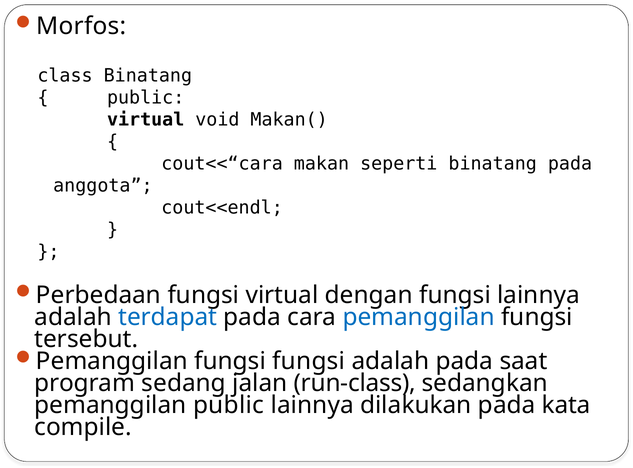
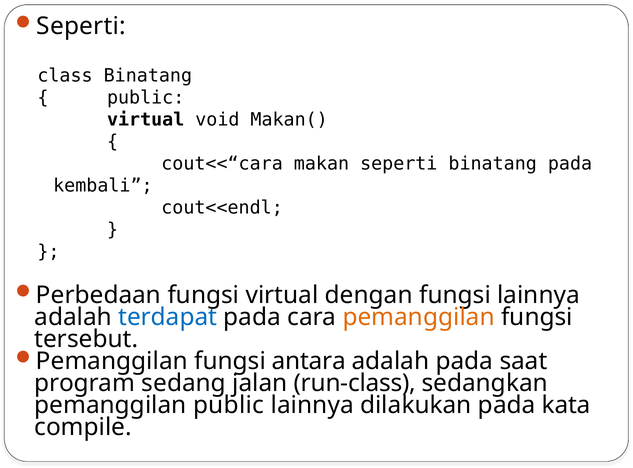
Morfos at (81, 26): Morfos -> Seperti
anggota: anggota -> kembali
pemanggilan at (419, 317) colour: blue -> orange
fungsi fungsi: fungsi -> antara
